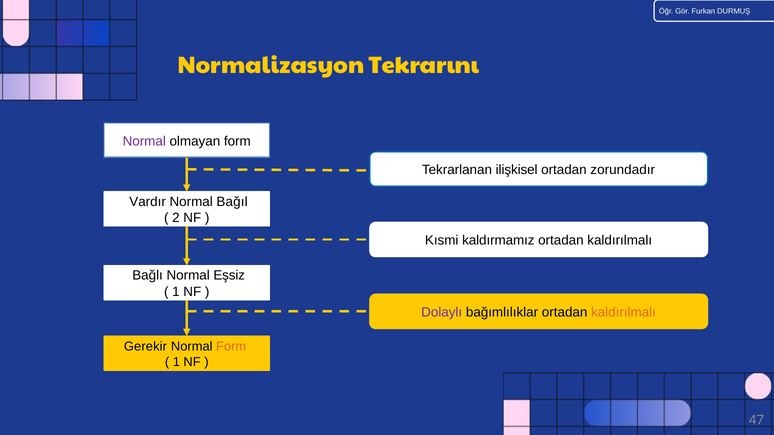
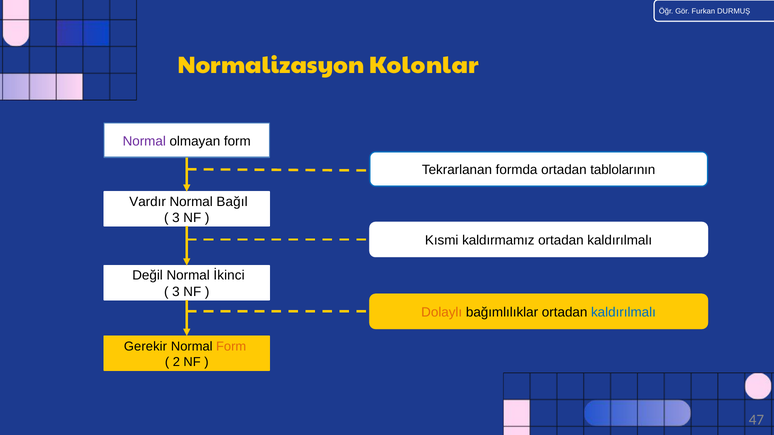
Tekrarını: Tekrarını -> Kolonlar
ilişkisel: ilişkisel -> formda
zorundadır: zorundadır -> tablolarının
2 at (176, 218): 2 -> 3
Bağlı: Bağlı -> Değil
Eşsiz: Eşsiz -> İkinci
1 at (176, 292): 1 -> 3
Dolaylı colour: purple -> orange
kaldırılmalı at (623, 313) colour: orange -> blue
1 at (176, 362): 1 -> 2
